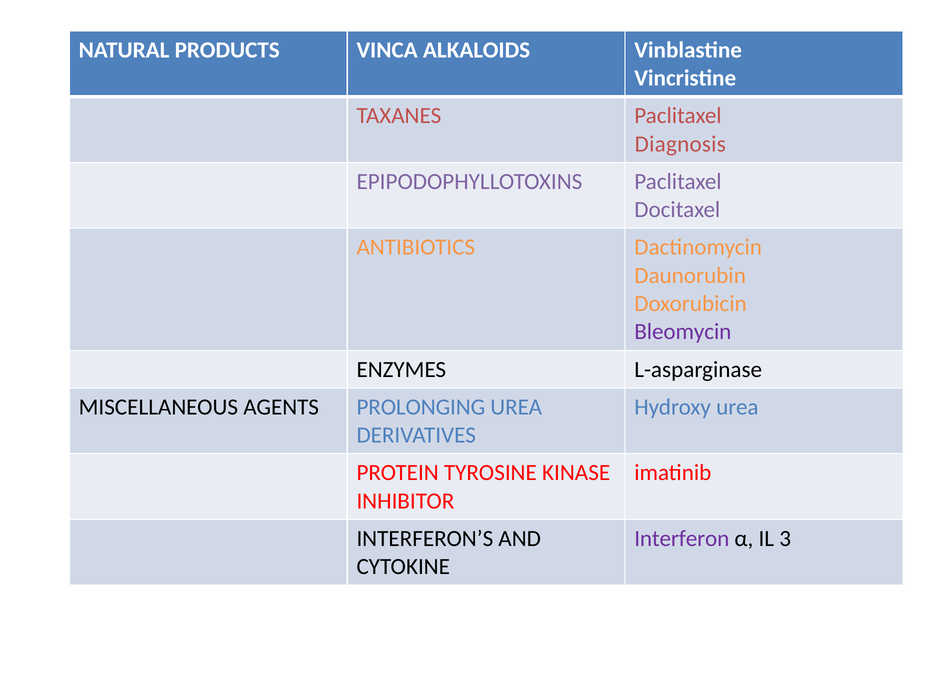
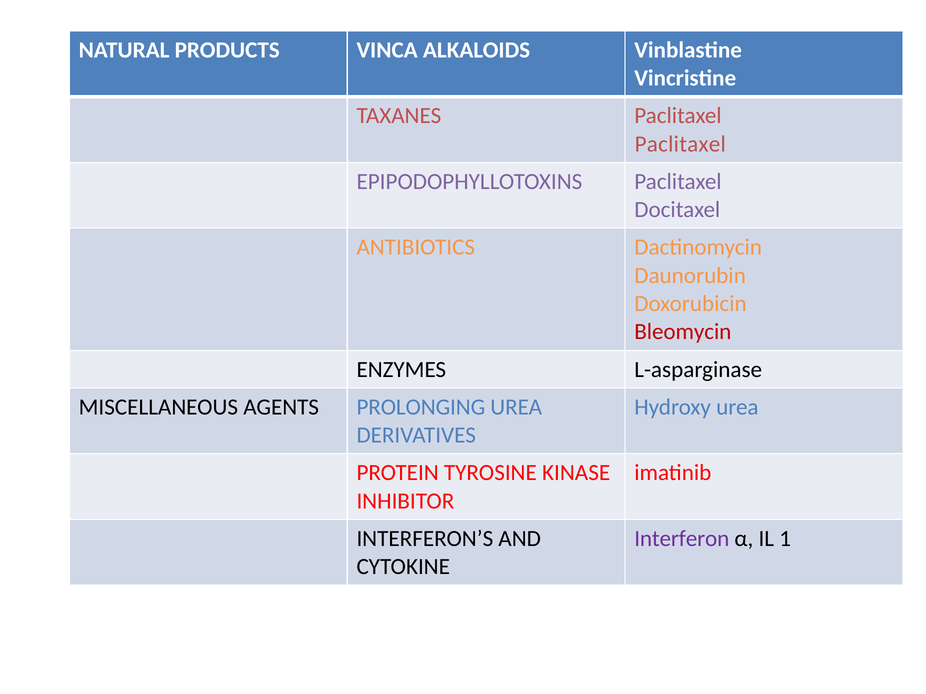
Diagnosis at (680, 144): Diagnosis -> Paclitaxel
Bleomycin colour: purple -> red
3: 3 -> 1
